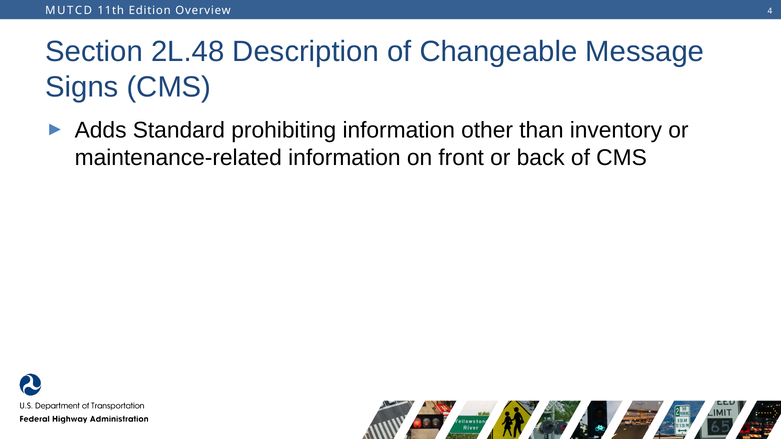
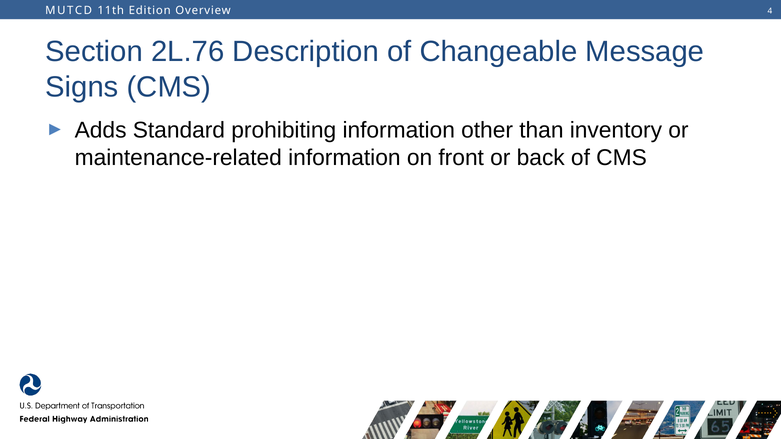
2L.48: 2L.48 -> 2L.76
